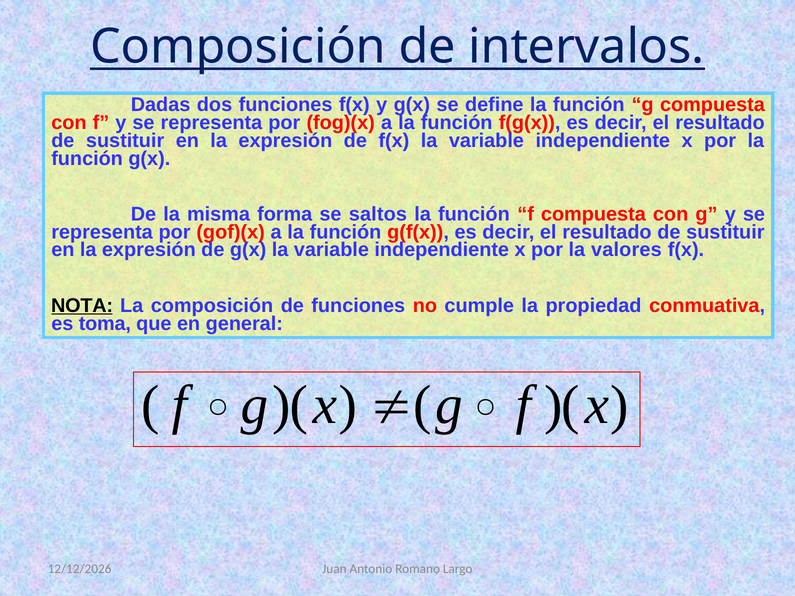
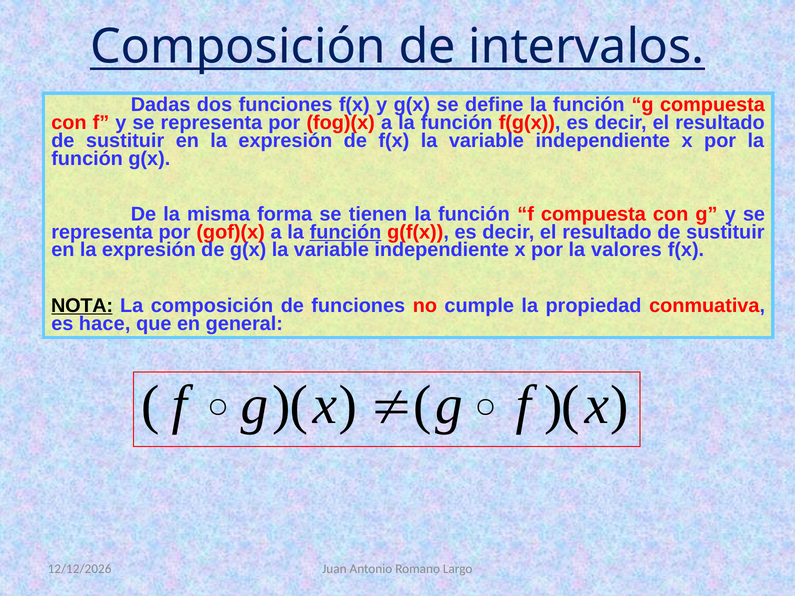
saltos: saltos -> tienen
función at (345, 232) underline: none -> present
toma: toma -> hace
